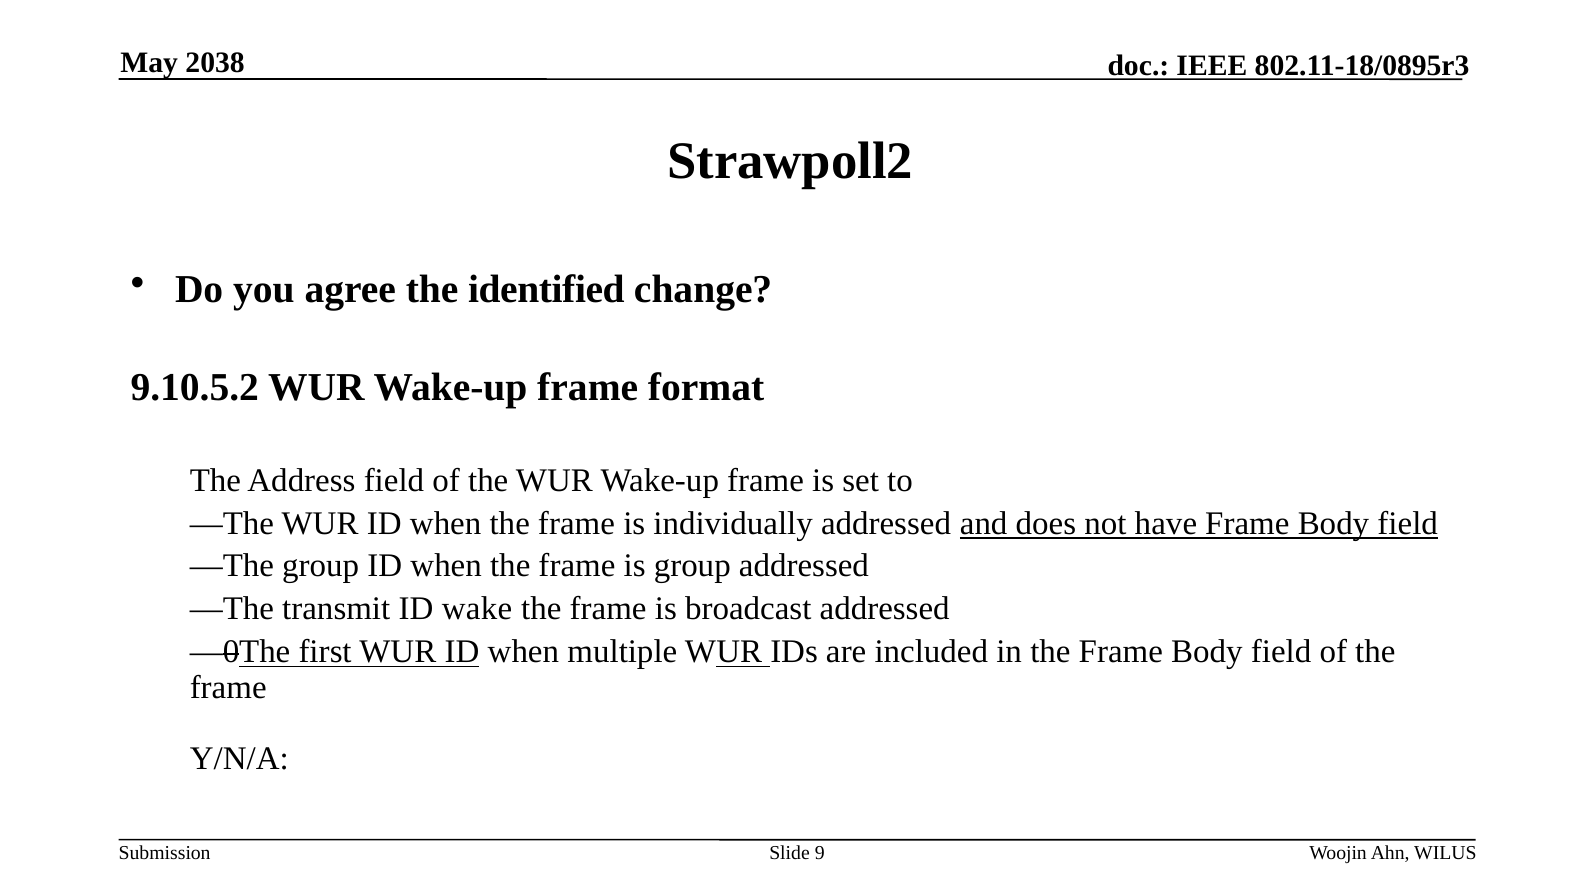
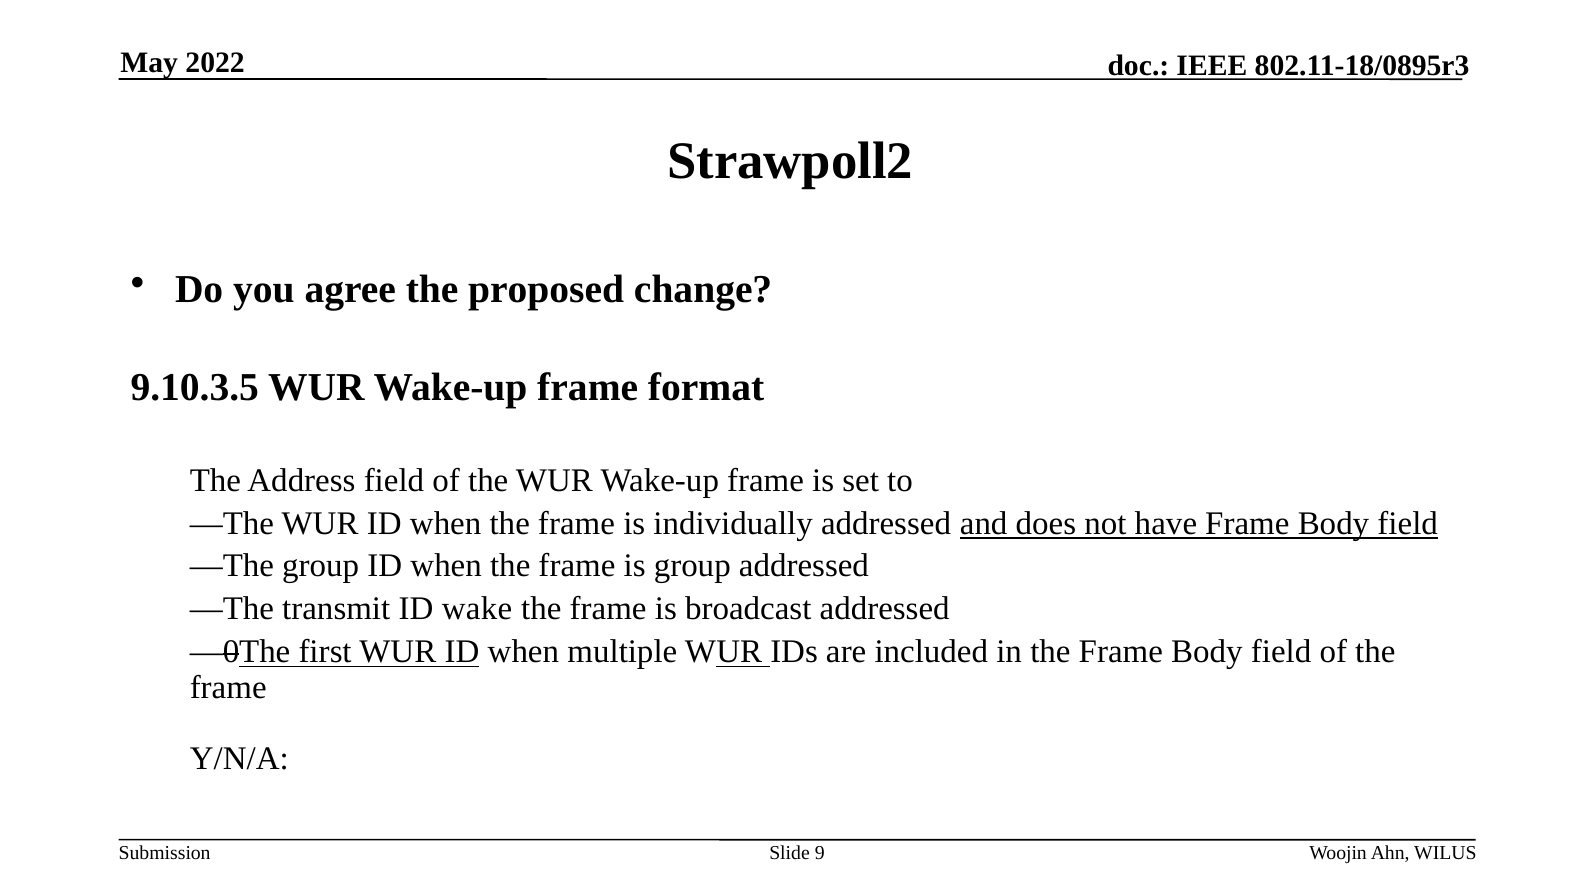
2038: 2038 -> 2022
identified: identified -> proposed
9.10.5.2: 9.10.5.2 -> 9.10.3.5
